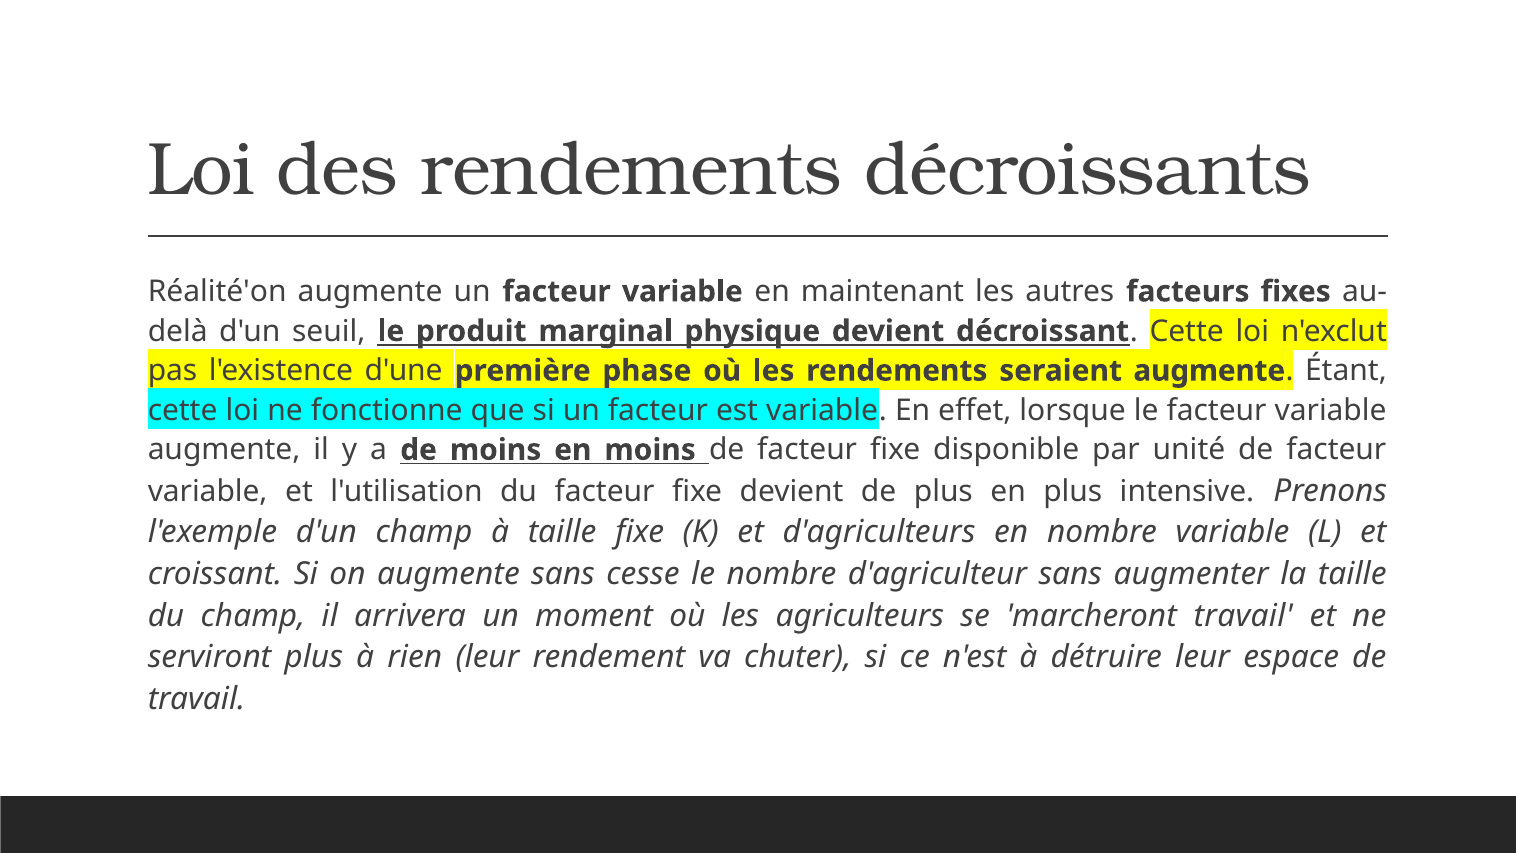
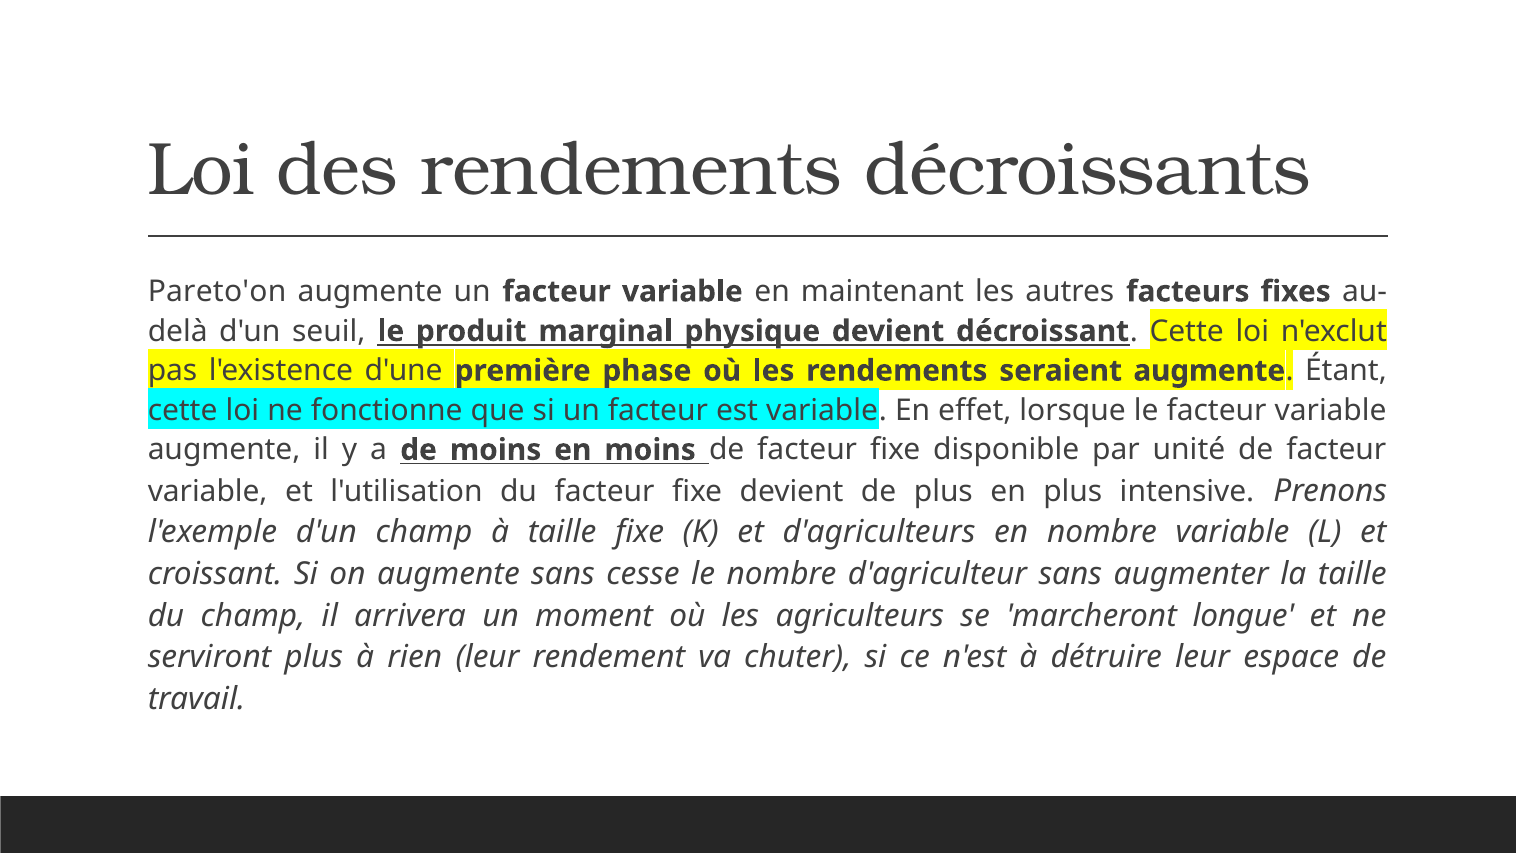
Réalité'on: Réalité'on -> Pareto'on
marcheront travail: travail -> longue
